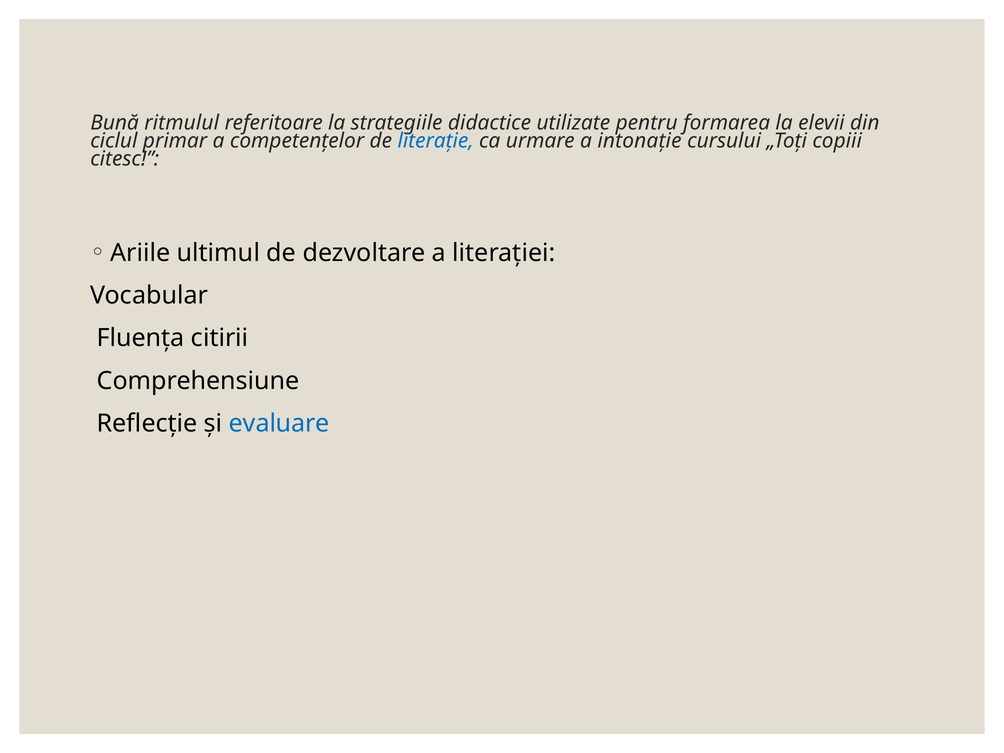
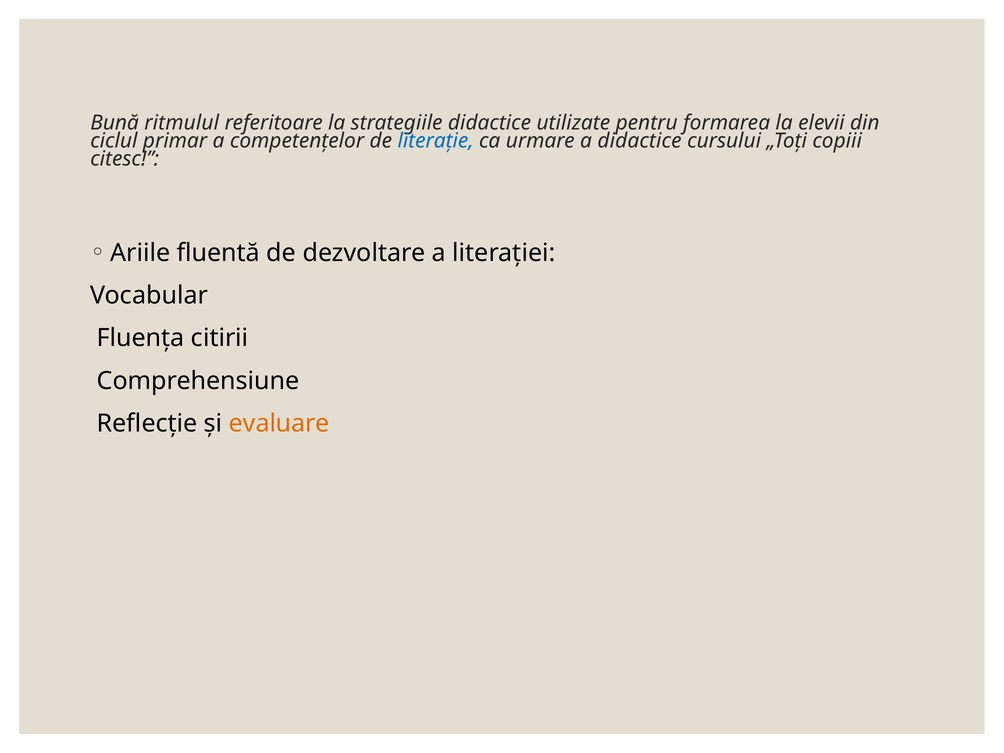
a intonație: intonație -> didactice
ultimul: ultimul -> fluentă
evaluare colour: blue -> orange
